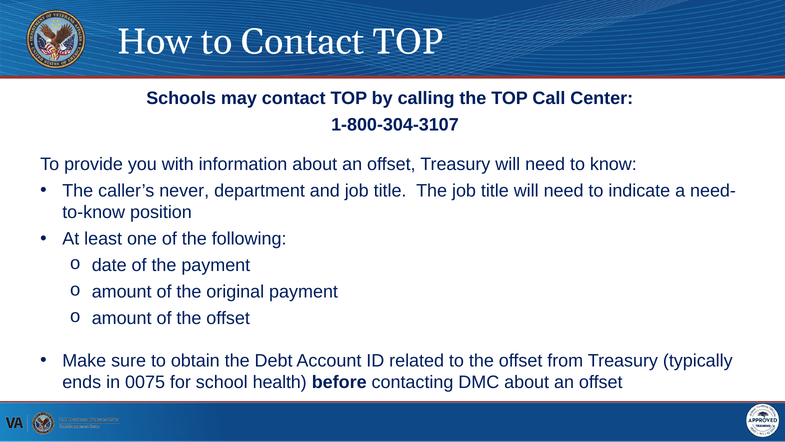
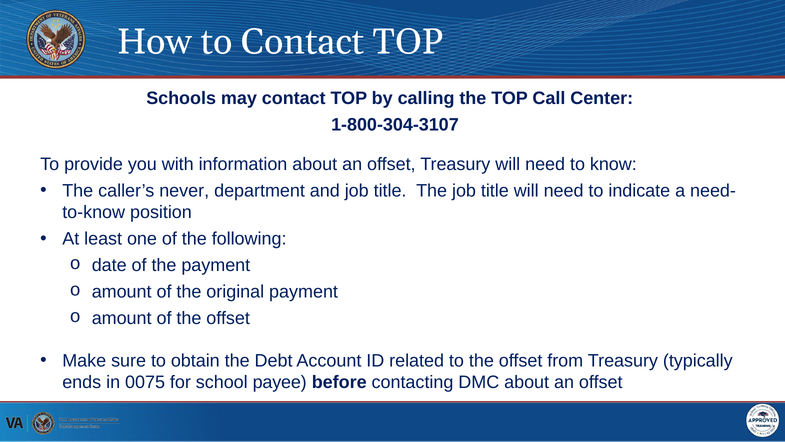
health: health -> payee
